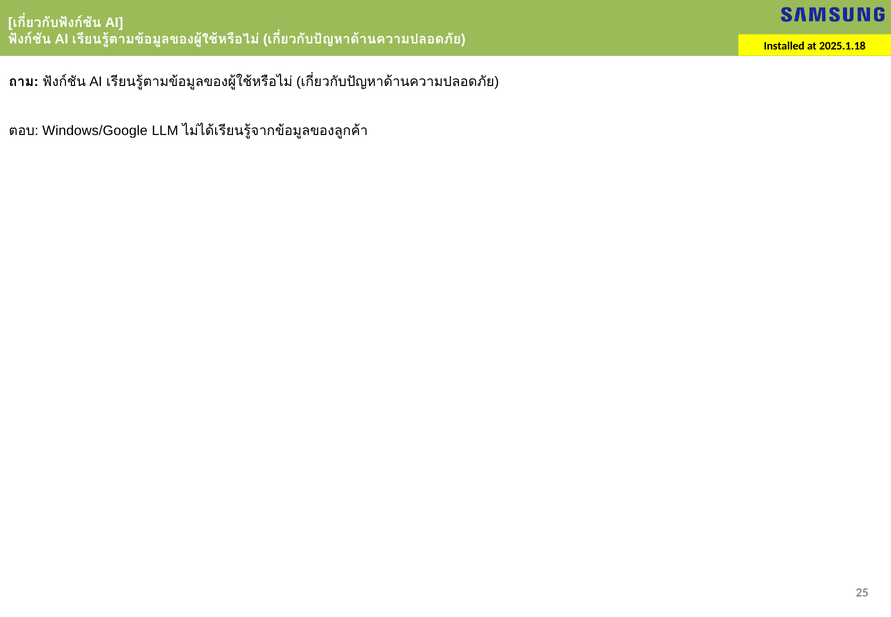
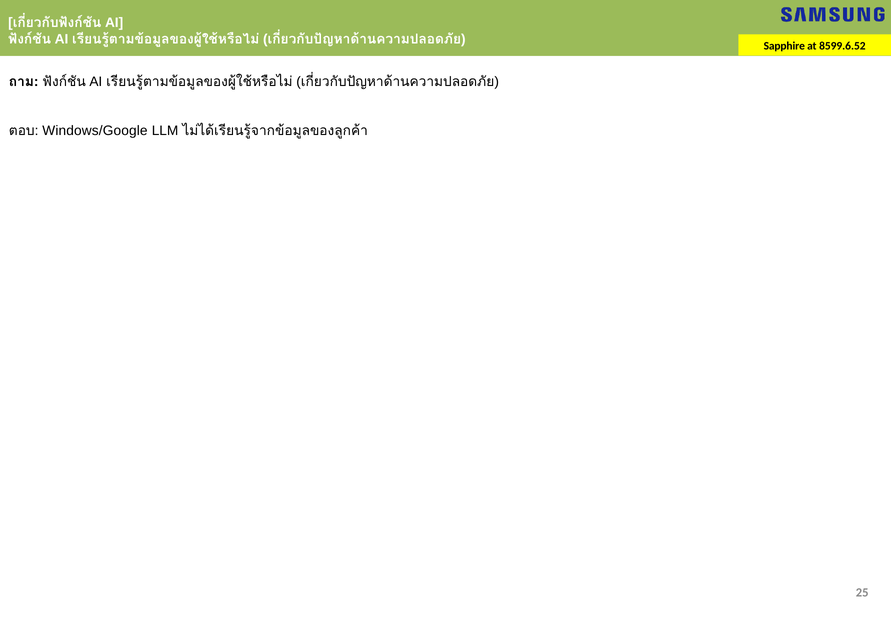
Installed: Installed -> Sapphire
2025.1.18: 2025.1.18 -> 8599.6.52
